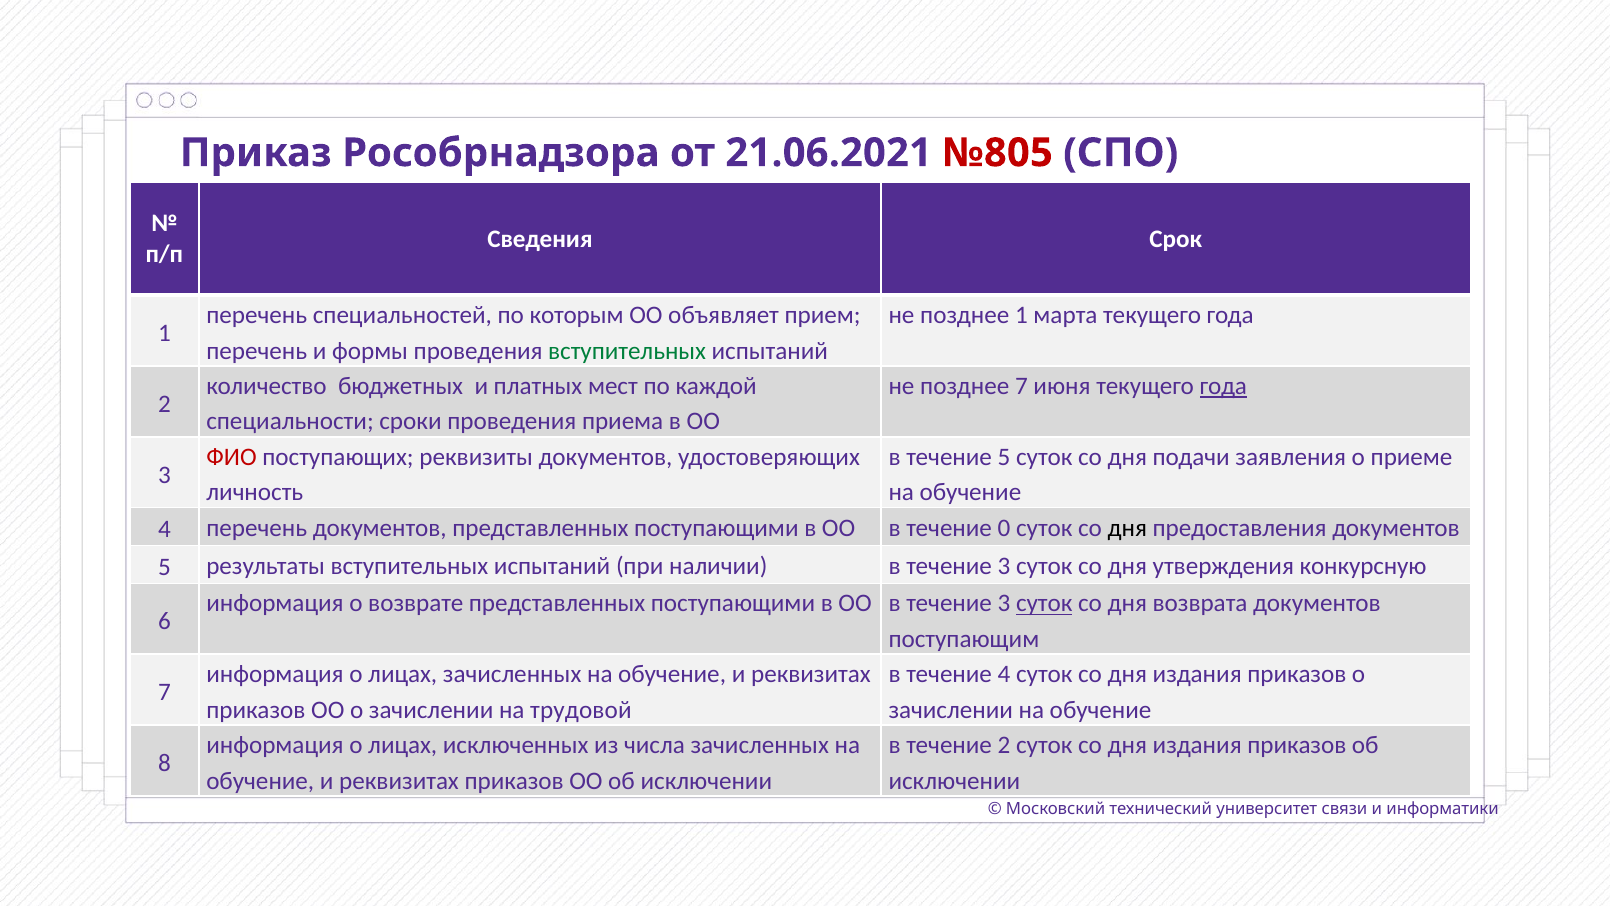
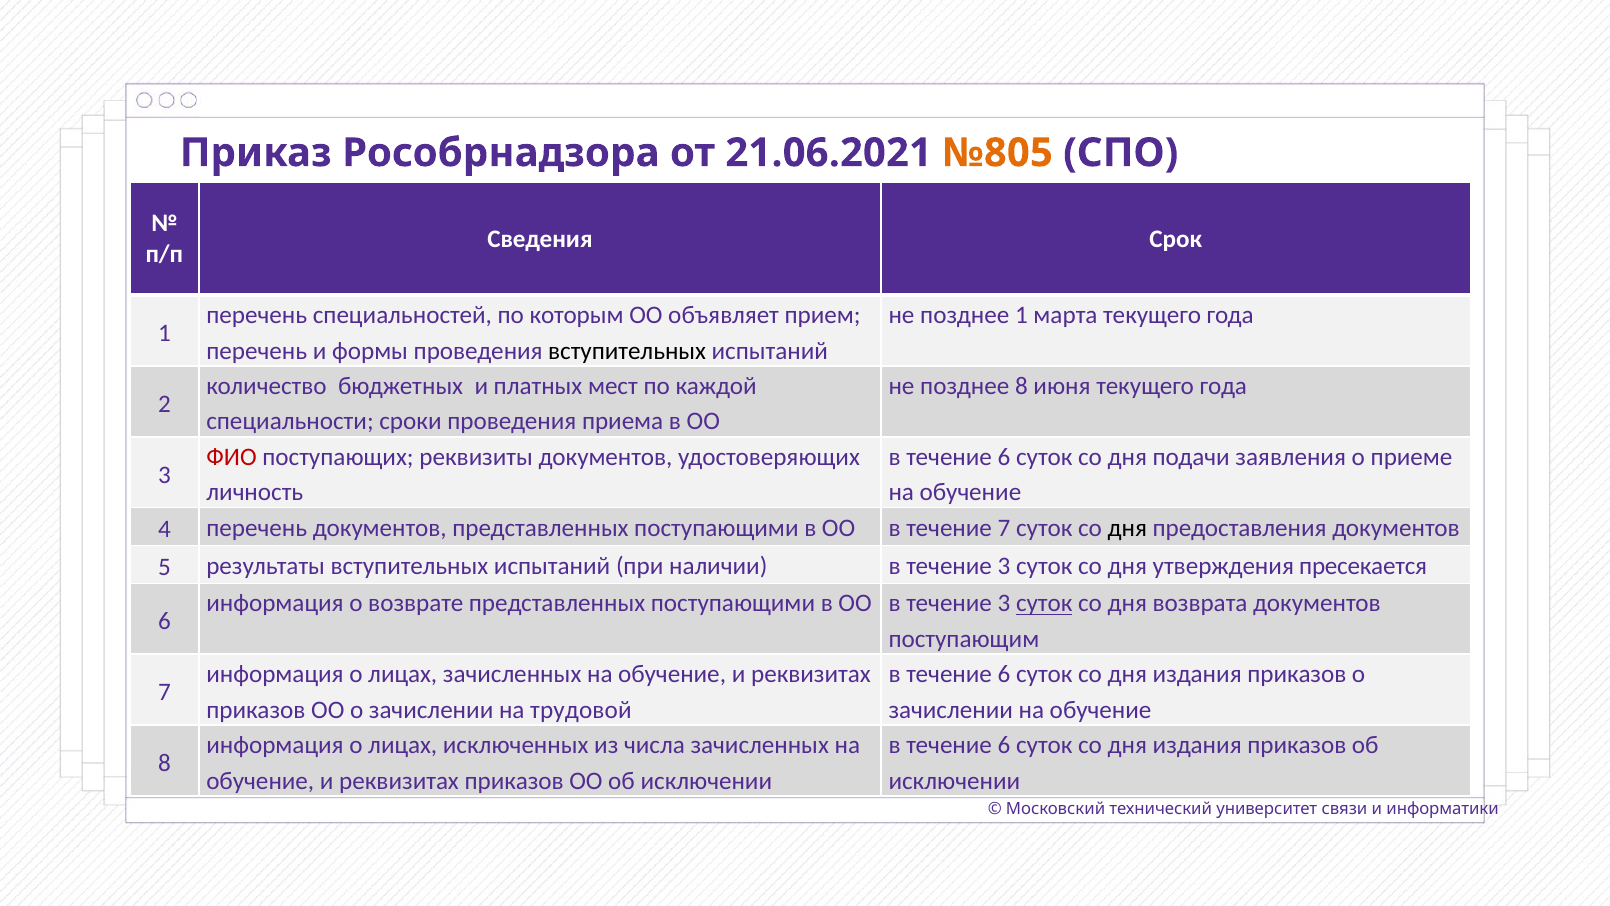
№805 colour: red -> orange
вступительных at (627, 351) colour: green -> black
позднее 7: 7 -> 8
года at (1223, 386) underline: present -> none
5 at (1004, 457): 5 -> 6
течение 0: 0 -> 7
конкурсную: конкурсную -> пресекается
4 at (1004, 674): 4 -> 6
2 at (1004, 745): 2 -> 6
